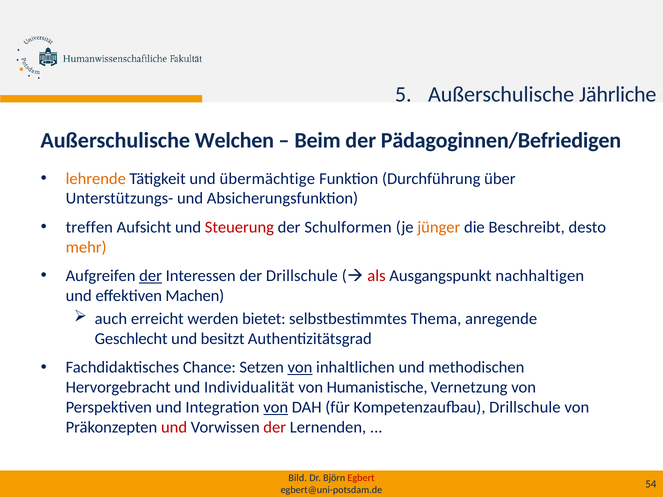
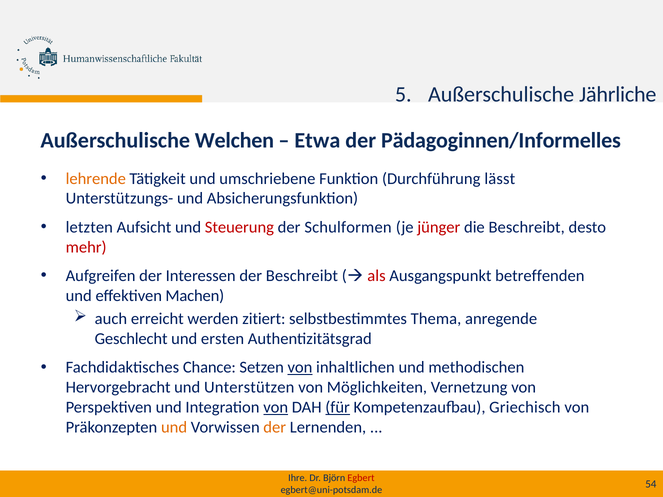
Beim: Beim -> Etwa
Pädagoginnen/Befriedigen: Pädagoginnen/Befriedigen -> Pädagoginnen/Informelles
übermächtige: übermächtige -> umschriebene
über: über -> lässt
treffen: treffen -> letzten
jünger colour: orange -> red
mehr colour: orange -> red
der at (151, 276) underline: present -> none
der Drillschule: Drillschule -> Beschreibt
nachhaltigen: nachhaltigen -> betreffenden
bietet: bietet -> zitiert
besitzt: besitzt -> ersten
Individualität: Individualität -> Unterstützen
Humanistische: Humanistische -> Möglichkeiten
für underline: none -> present
Kompetenzaufbau Drillschule: Drillschule -> Griechisch
und at (174, 427) colour: red -> orange
der at (275, 427) colour: red -> orange
Bild: Bild -> Ihre
